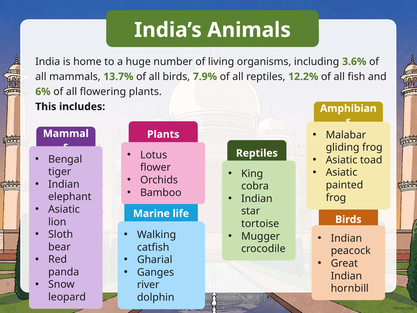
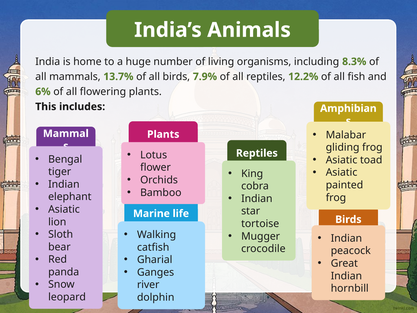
3.6%: 3.6% -> 8.3%
